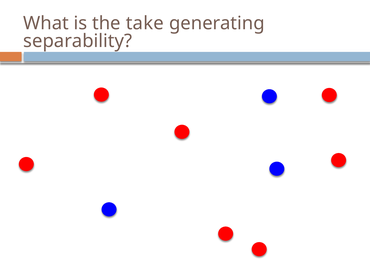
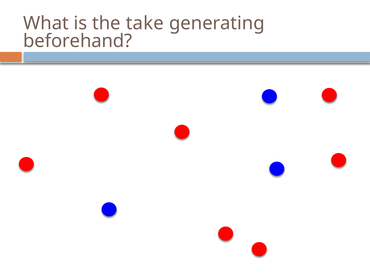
separability: separability -> beforehand
